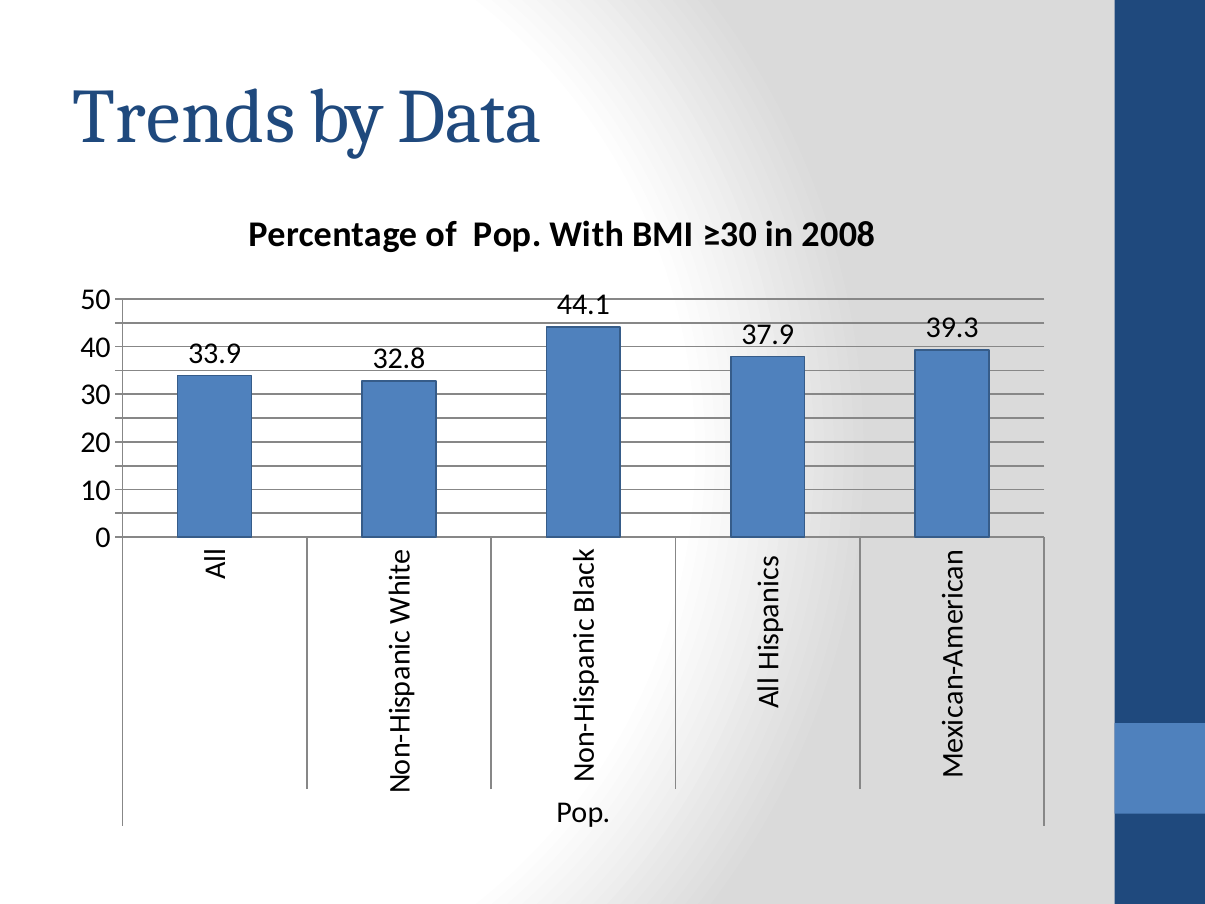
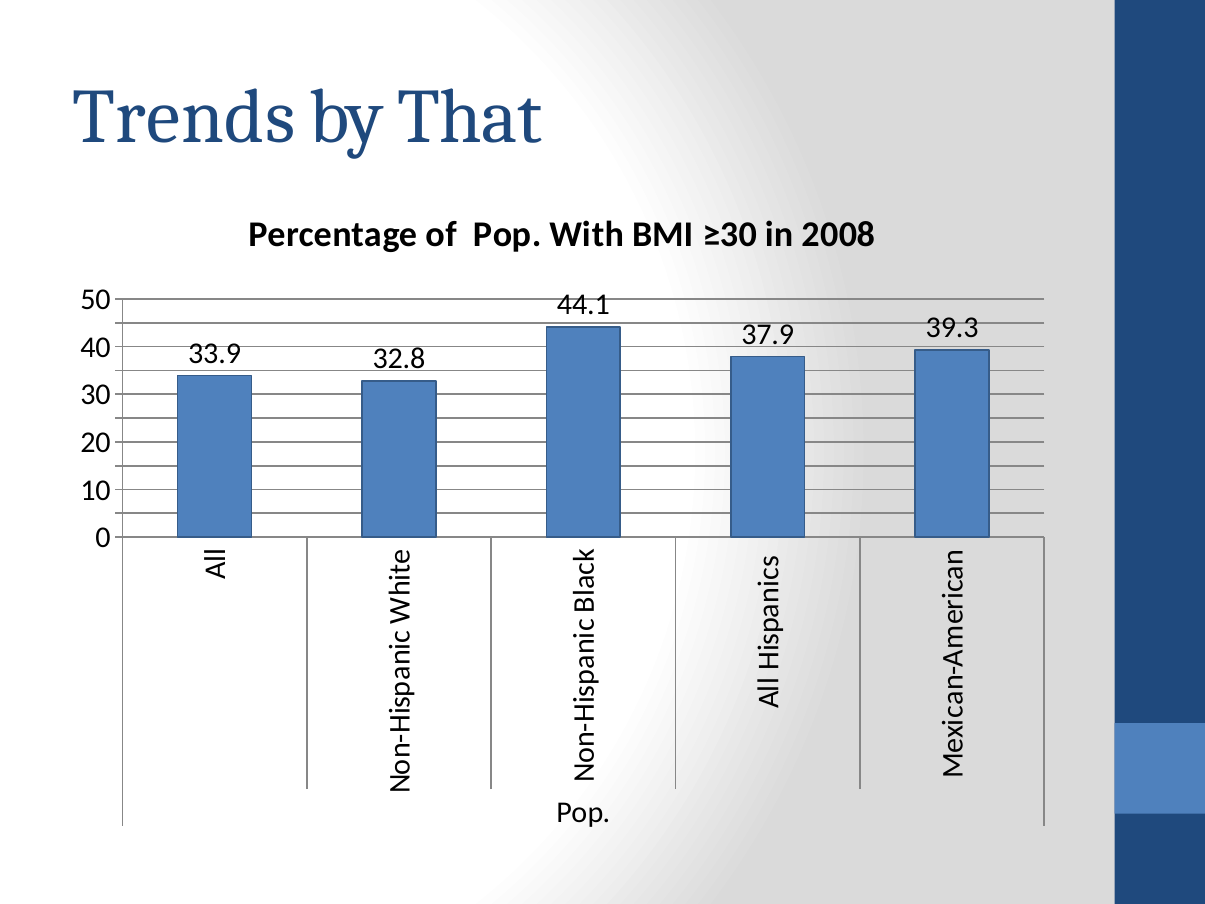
Data: Data -> That
